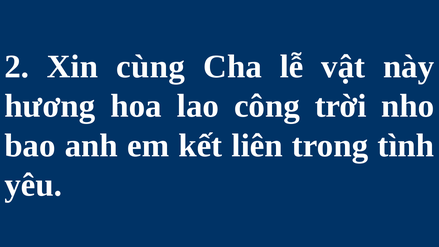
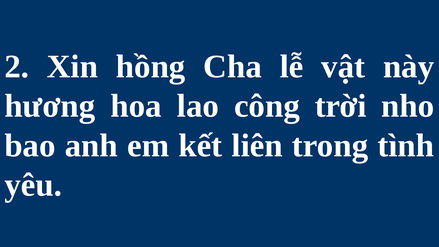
cùng: cùng -> hồng
